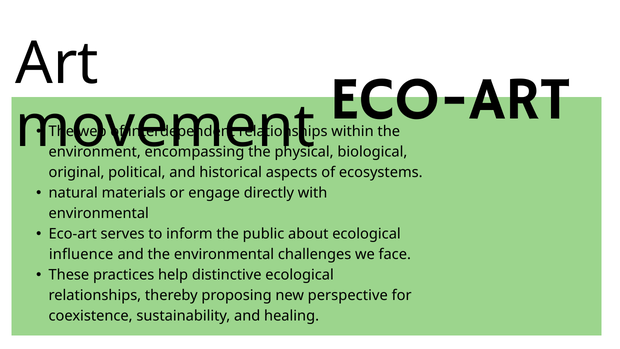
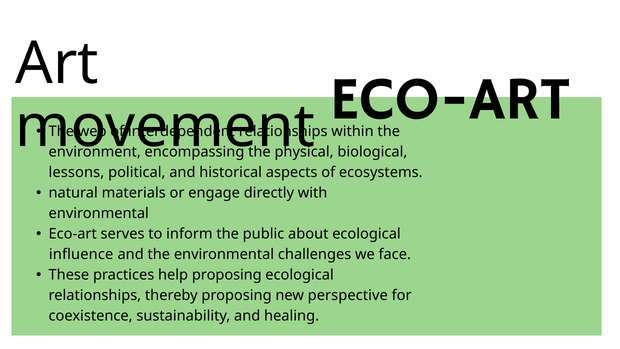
original: original -> lessons
help distinctive: distinctive -> proposing
